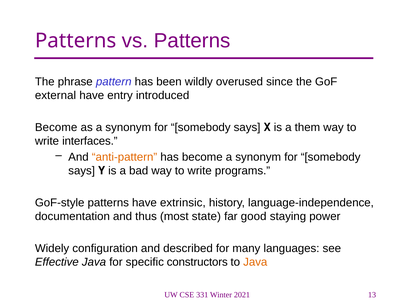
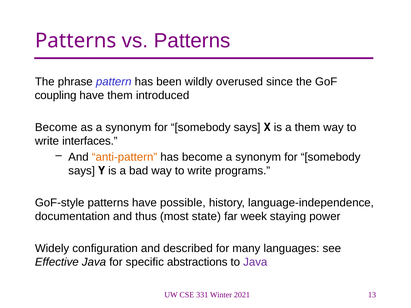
external: external -> coupling
have entry: entry -> them
extrinsic: extrinsic -> possible
good: good -> week
constructors: constructors -> abstractions
Java at (255, 262) colour: orange -> purple
